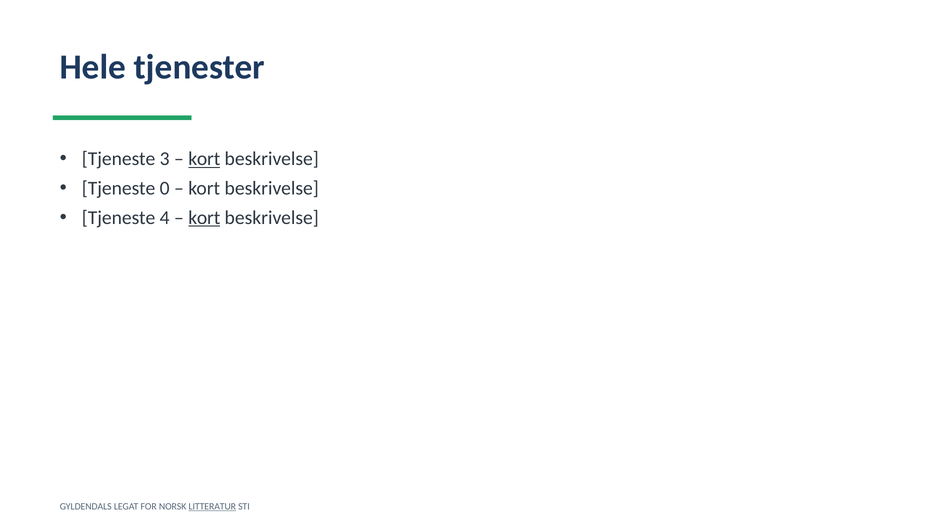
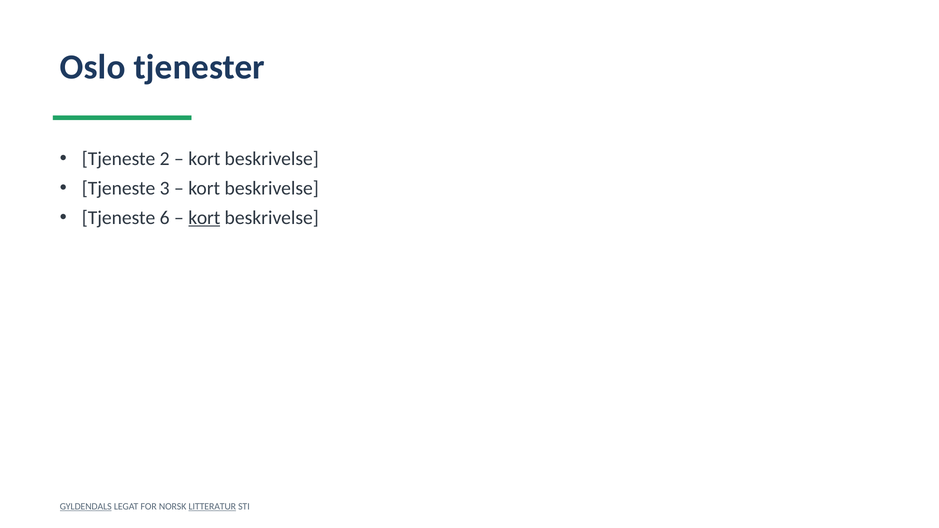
Hele: Hele -> Oslo
3: 3 -> 2
kort at (204, 159) underline: present -> none
0: 0 -> 3
4: 4 -> 6
GYLDENDALS underline: none -> present
